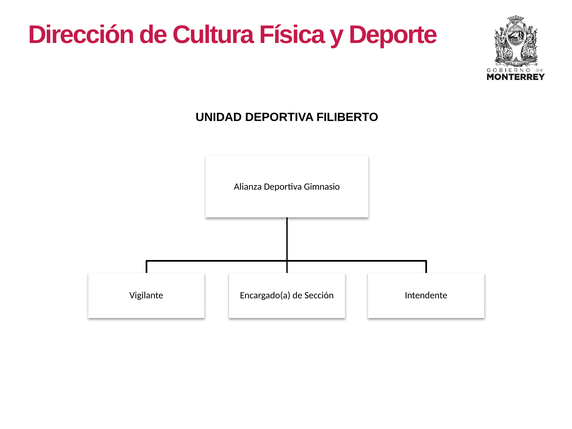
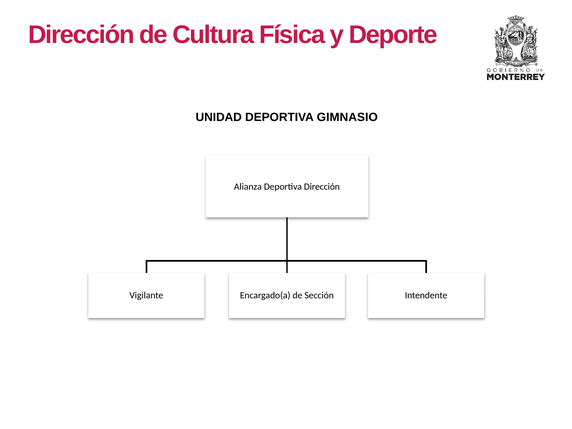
FILIBERTO: FILIBERTO -> GIMNASIO
Deportiva Gimnasio: Gimnasio -> Dirección
